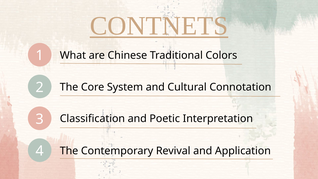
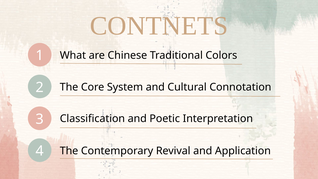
CONTNETS underline: present -> none
